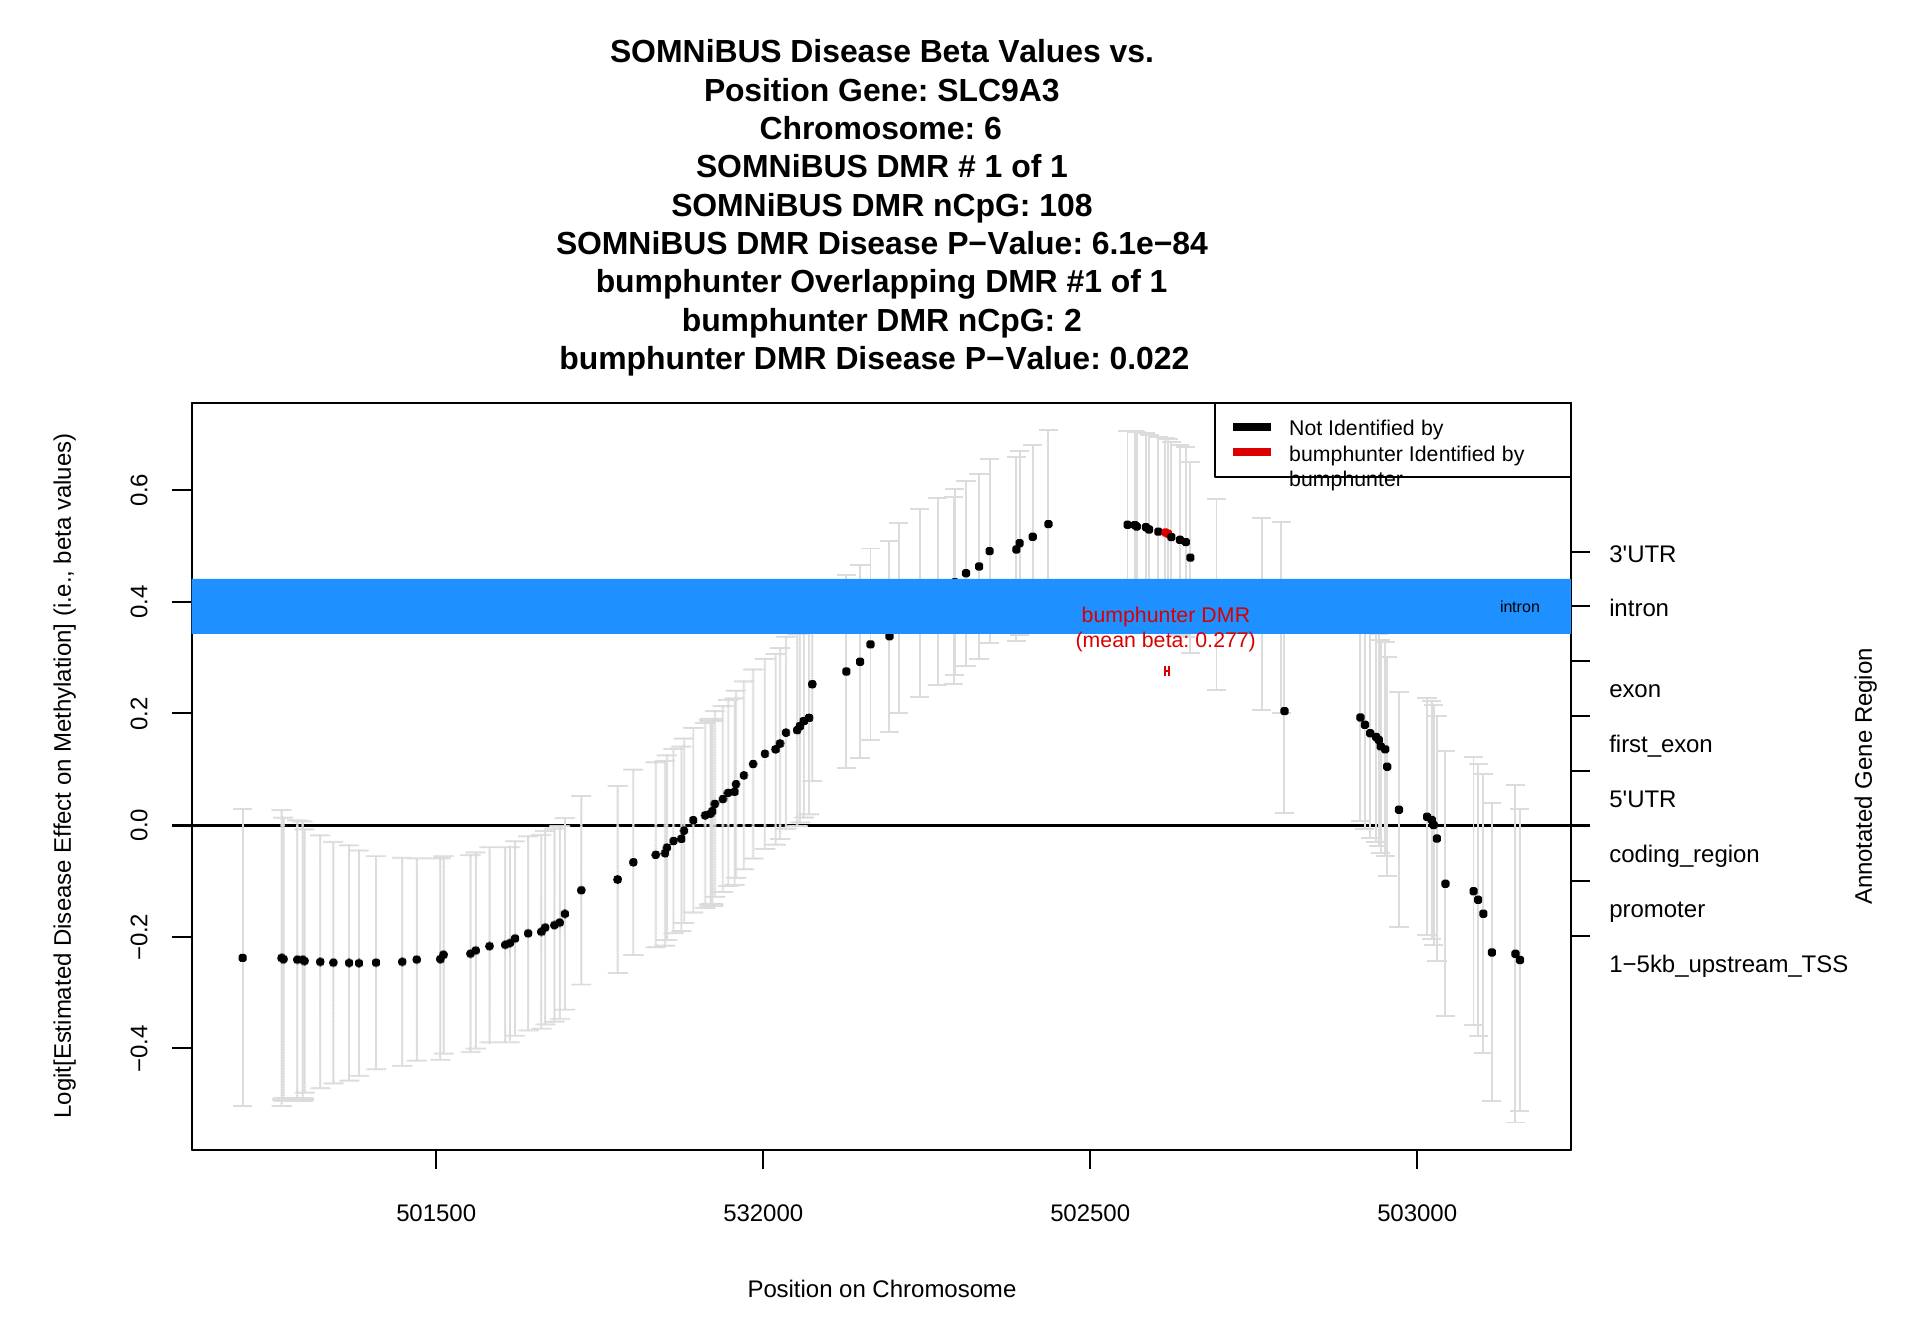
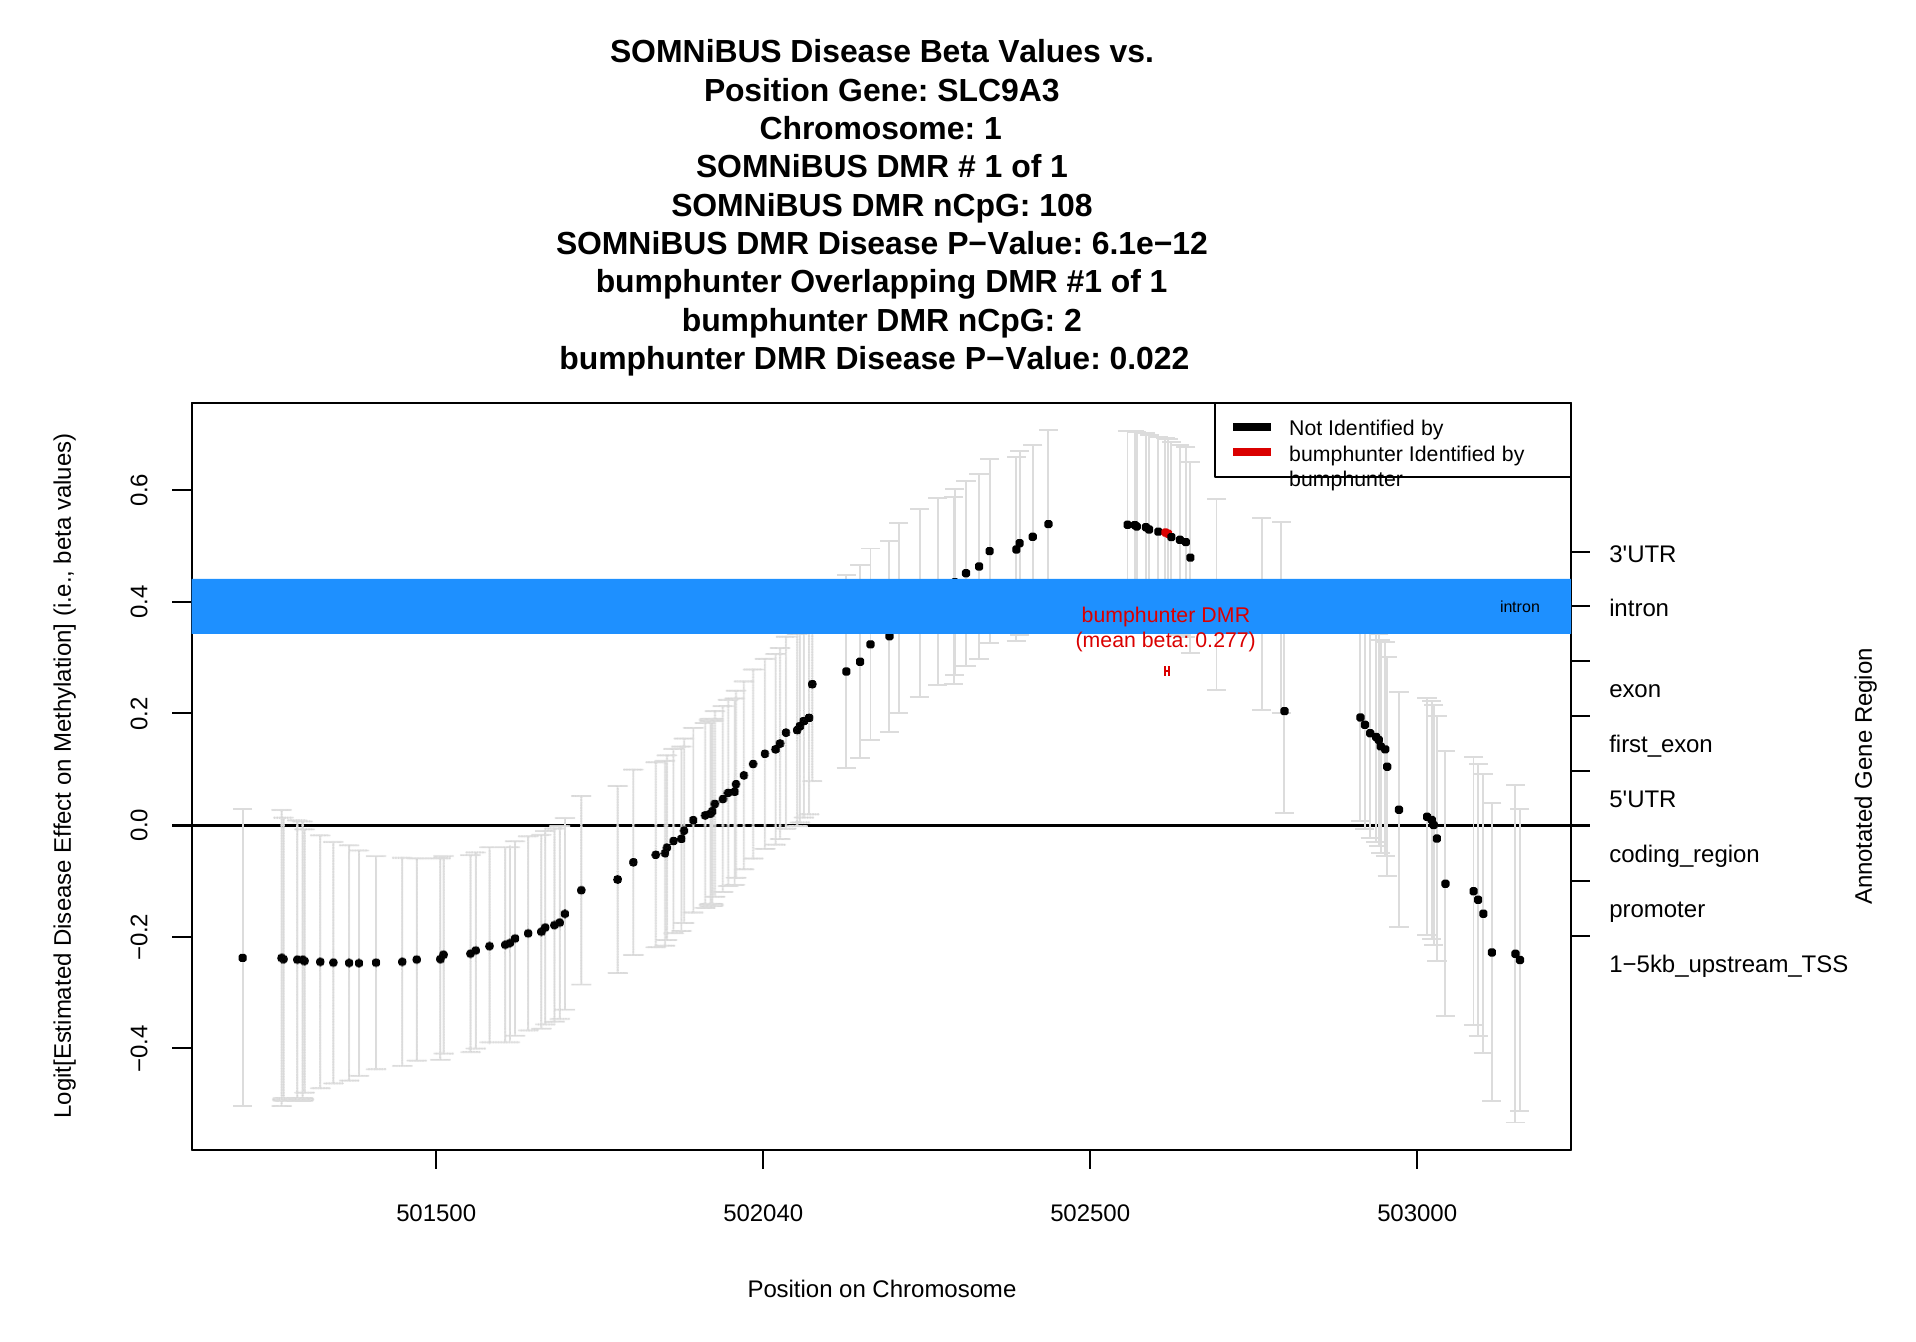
Chromosome 6: 6 -> 1
6.1e−84: 6.1e−84 -> 6.1e−12
532000: 532000 -> 502040
